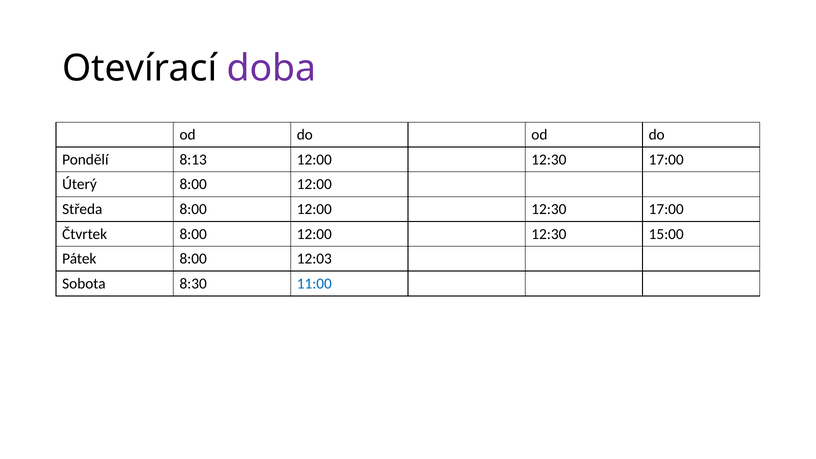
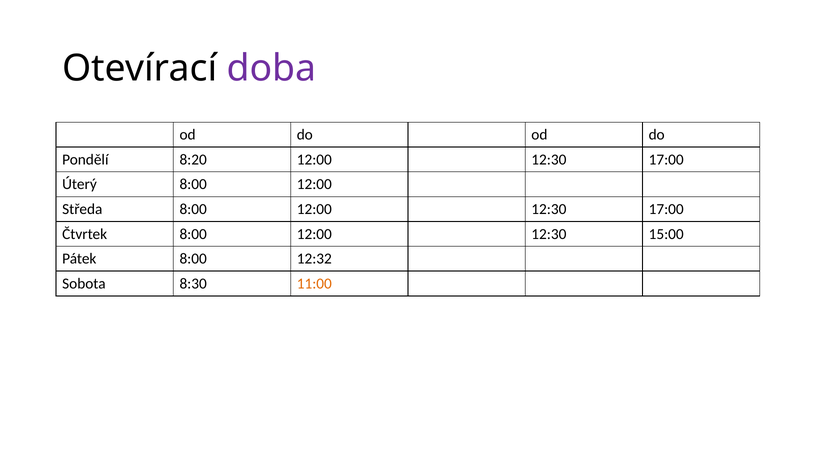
8:13: 8:13 -> 8:20
12:03: 12:03 -> 12:32
11:00 colour: blue -> orange
